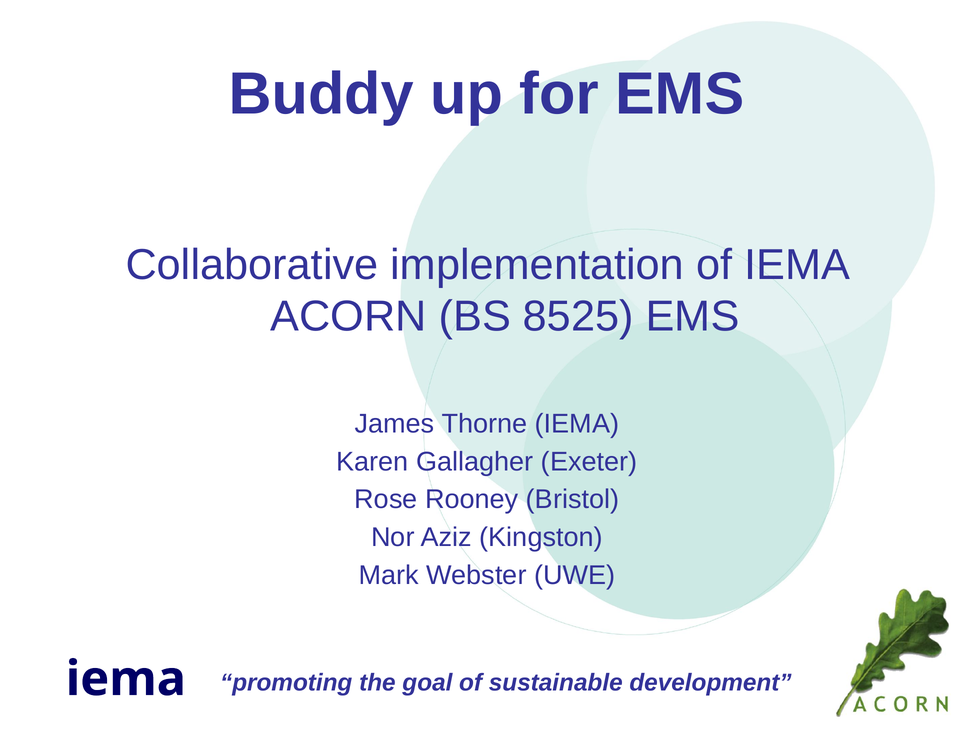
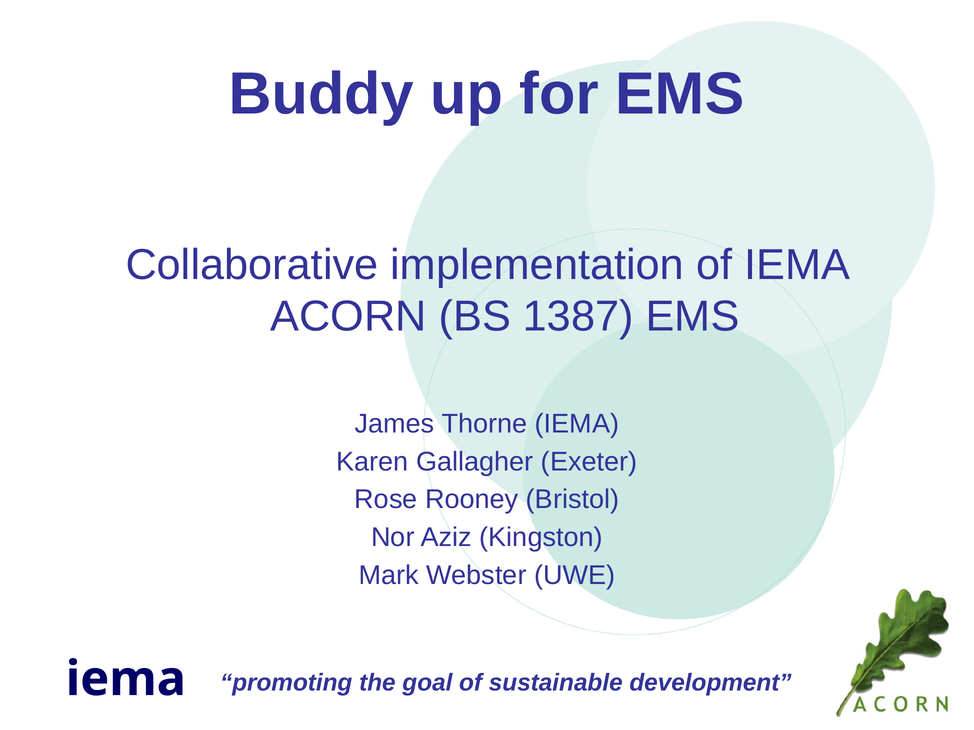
8525: 8525 -> 1387
